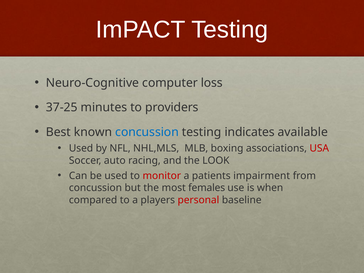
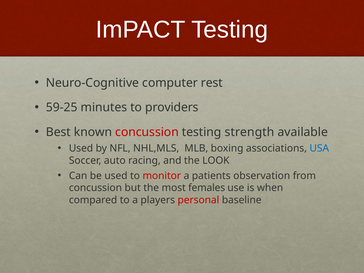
loss: loss -> rest
37-25: 37-25 -> 59-25
concussion at (147, 132) colour: blue -> red
indicates: indicates -> strength
USA colour: red -> blue
impairment: impairment -> observation
